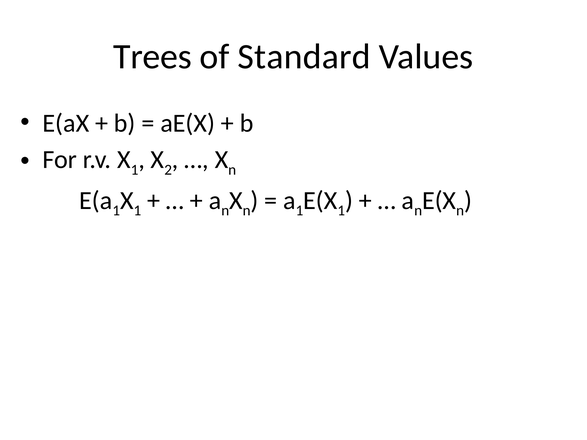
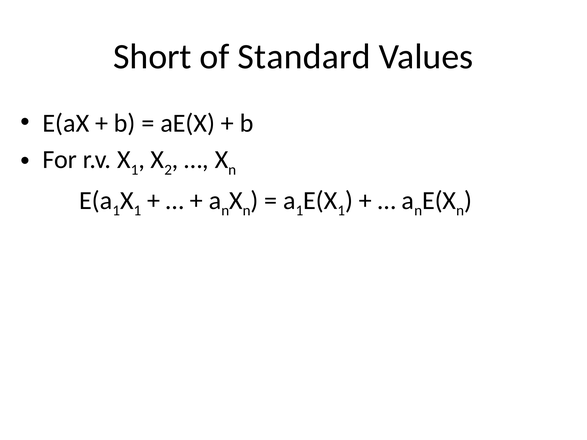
Trees: Trees -> Short
